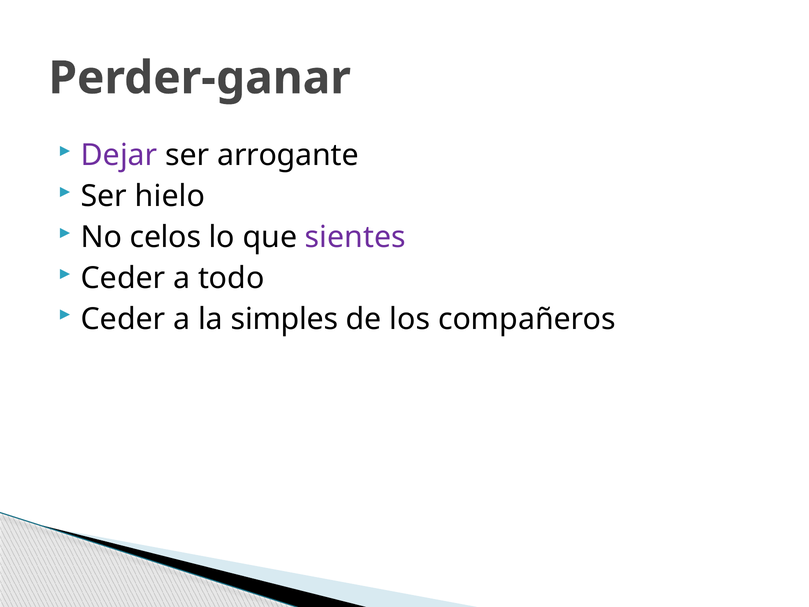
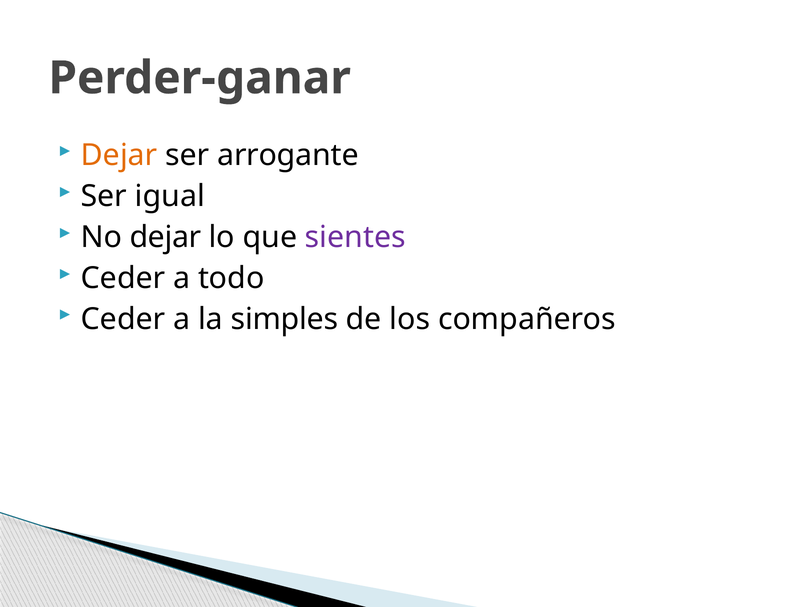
Dejar at (119, 155) colour: purple -> orange
hielo: hielo -> igual
No celos: celos -> dejar
